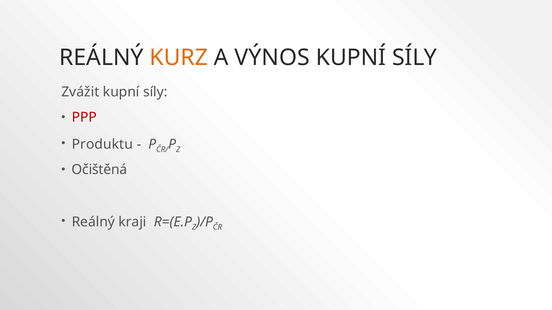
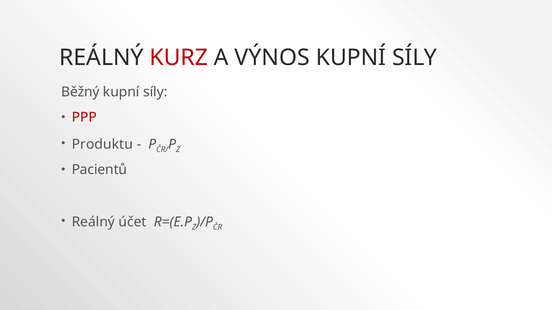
KURZ colour: orange -> red
Zvážit: Zvážit -> Běžný
Očištěná: Očištěná -> Pacientů
kraji: kraji -> účet
